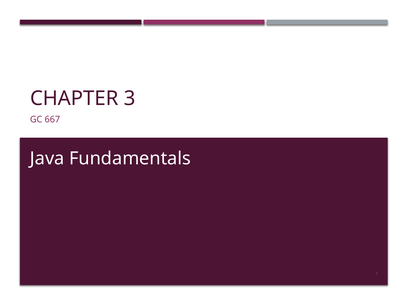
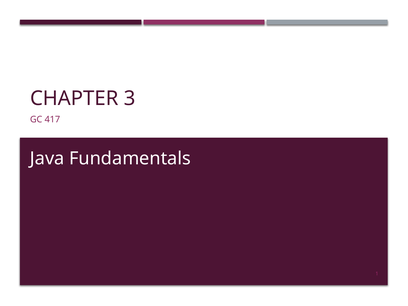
667: 667 -> 417
